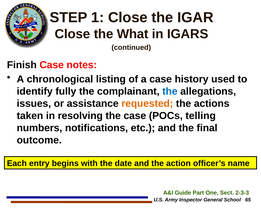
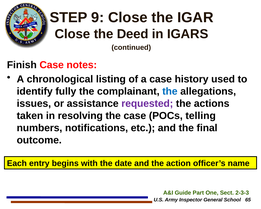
1: 1 -> 9
What: What -> Deed
requested colour: orange -> purple
